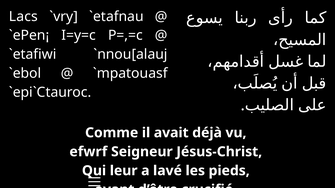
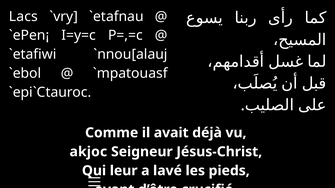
efwrf: efwrf -> akjoc
